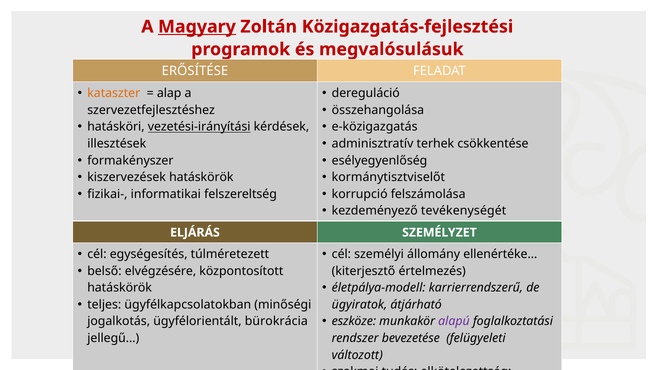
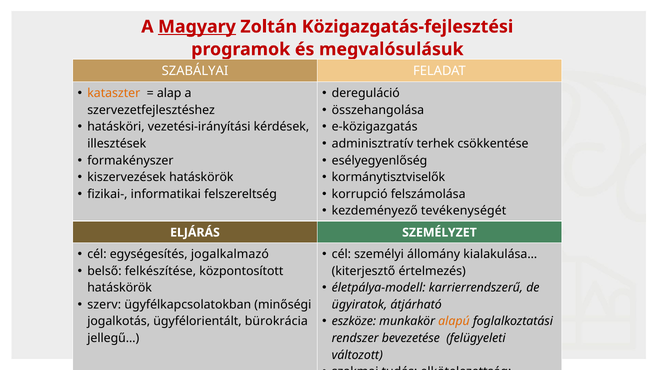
ERŐSÍTÉSE: ERŐSÍTÉSE -> SZABÁLYAI
vezetési-irányítási underline: present -> none
kormánytisztviselőt: kormánytisztviselőt -> kormánytisztviselők
túlméretezett: túlméretezett -> jogalkalmazó
ellenértéke…: ellenértéke… -> kialakulása…
elvégzésére: elvégzésére -> felkészítése
teljes: teljes -> szerv
alapú colour: purple -> orange
